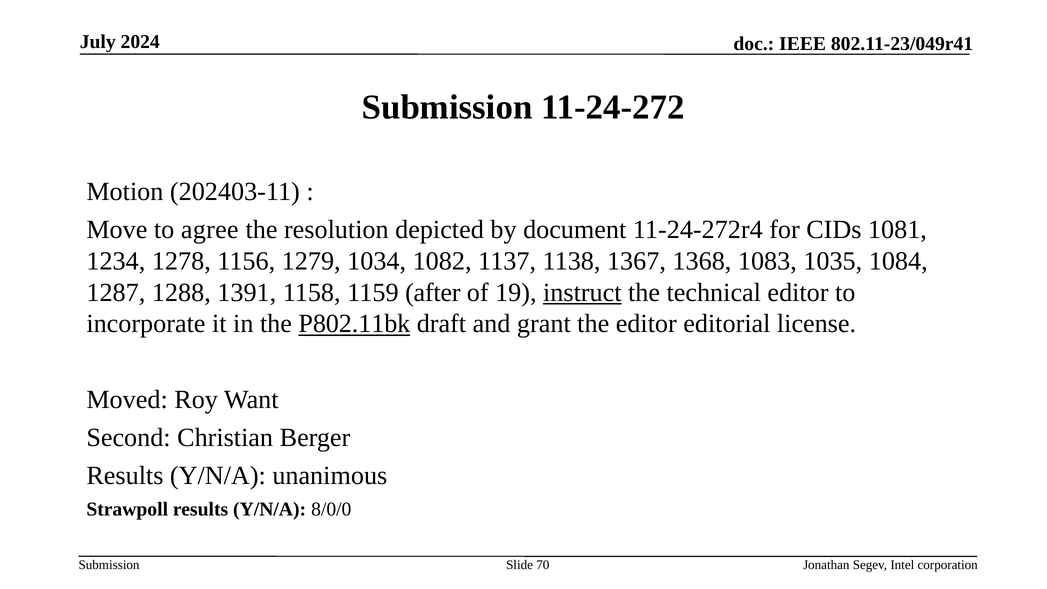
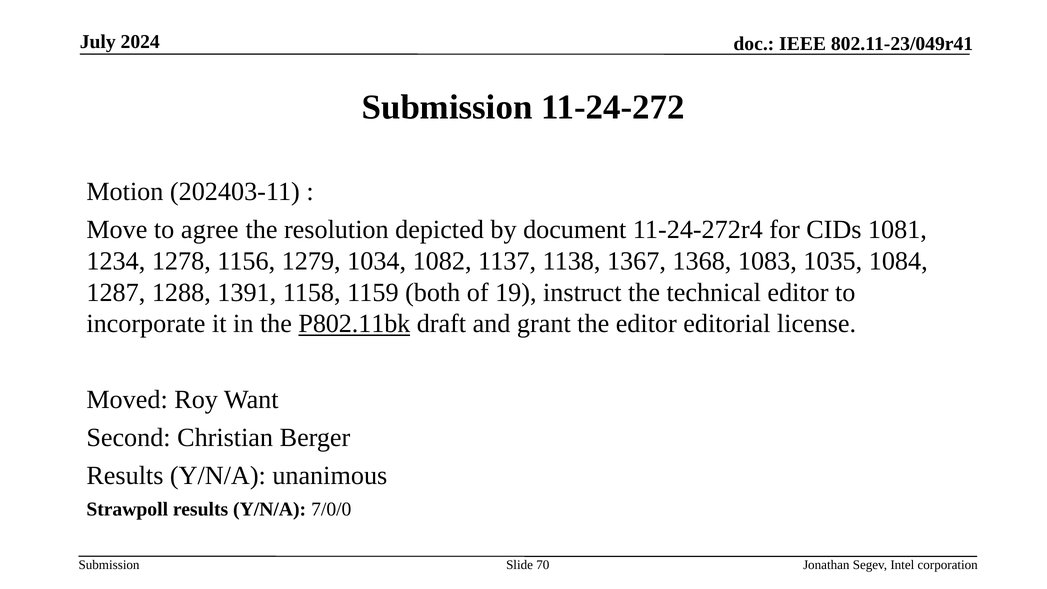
after: after -> both
instruct underline: present -> none
8/0/0: 8/0/0 -> 7/0/0
